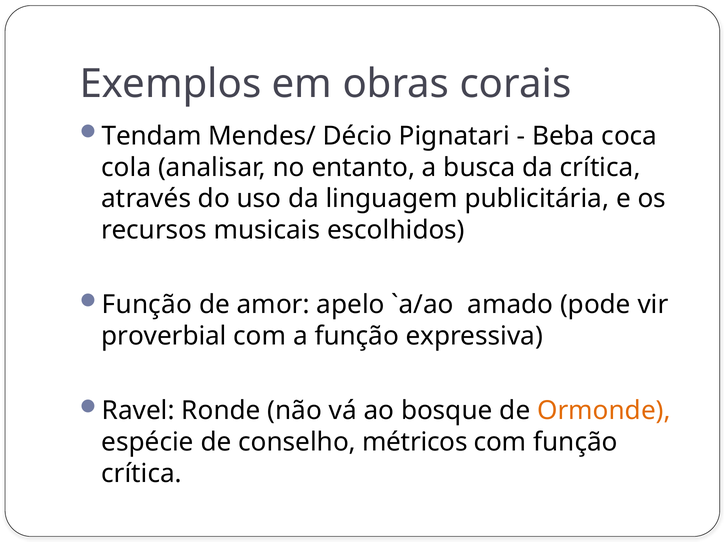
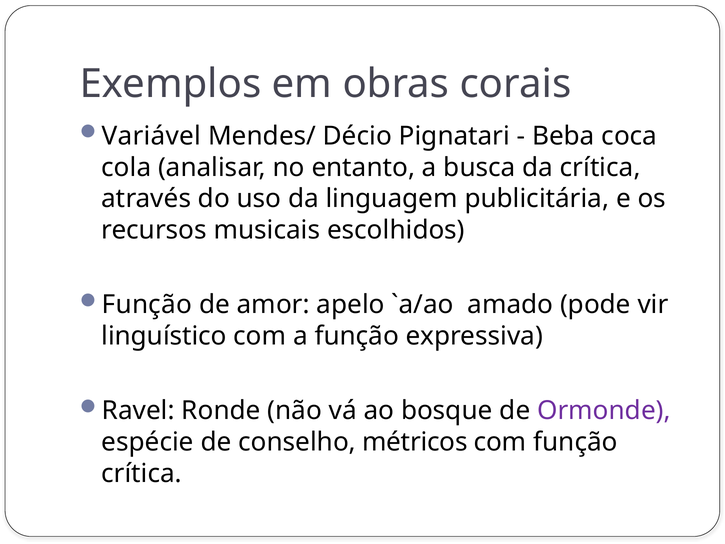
Tendam: Tendam -> Variável
proverbial: proverbial -> linguístico
Ormonde colour: orange -> purple
